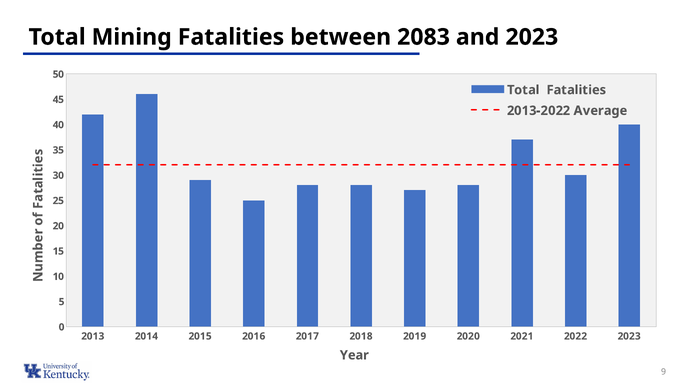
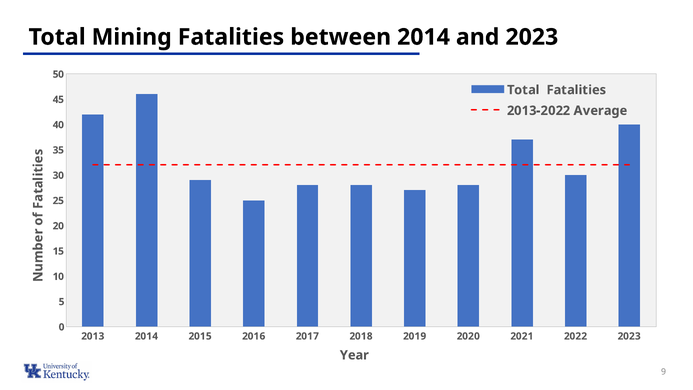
between 2083: 2083 -> 2014
